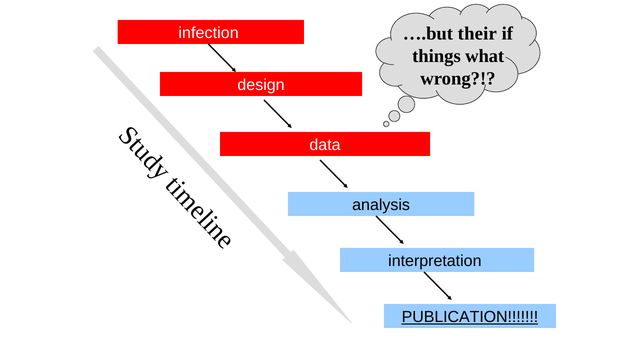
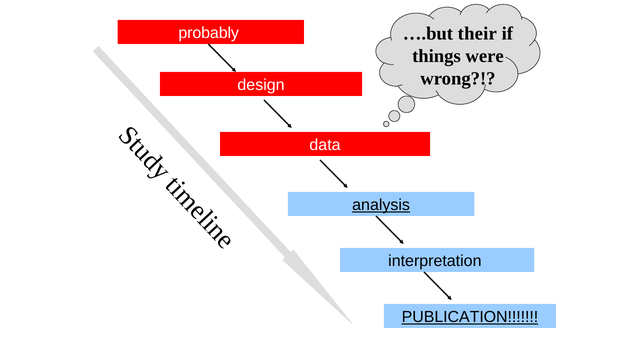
infection: infection -> probably
what: what -> were
analysis underline: none -> present
